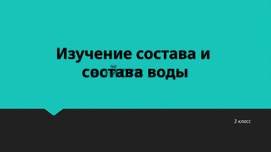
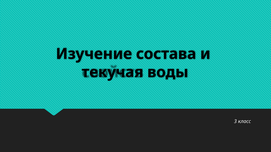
состава at (112, 72): состава -> текучая
